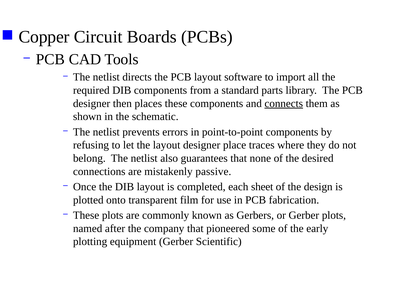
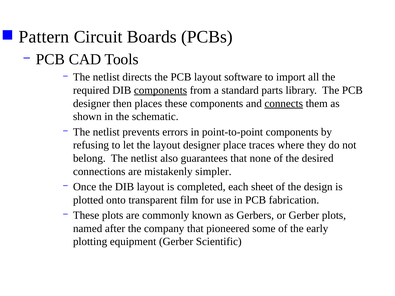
Copper: Copper -> Pattern
components at (161, 90) underline: none -> present
passive: passive -> simpler
